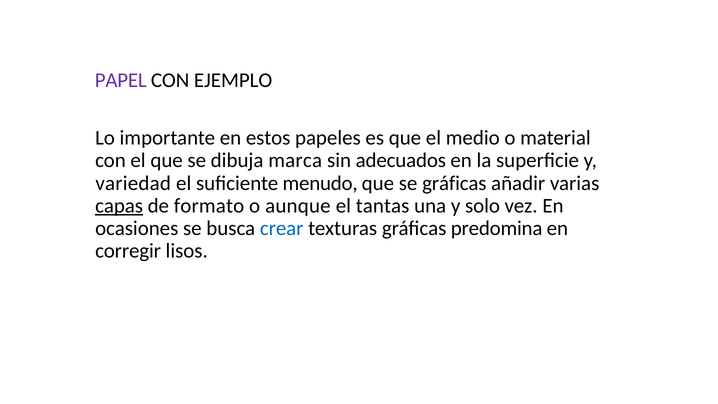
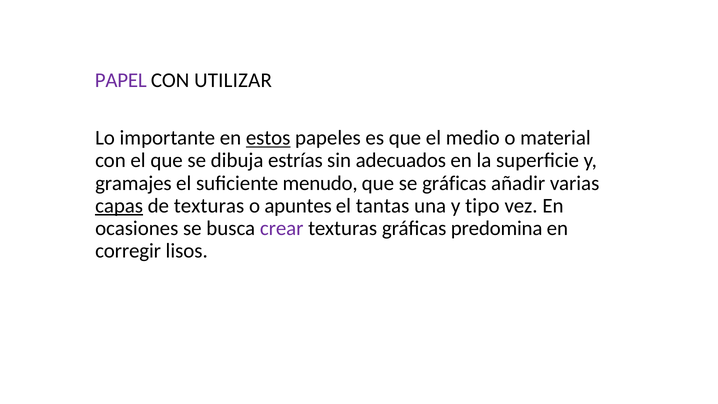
EJEMPLO: EJEMPLO -> UTILIZAR
estos underline: none -> present
marca: marca -> estrías
variedad: variedad -> gramajes
de formato: formato -> texturas
aunque: aunque -> apuntes
solo: solo -> tipo
crear colour: blue -> purple
